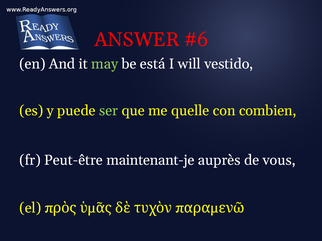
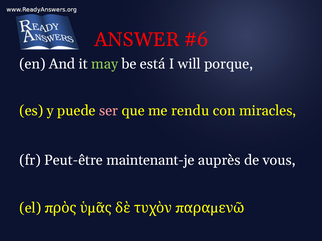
vestido: vestido -> porque
ser colour: light green -> pink
quelle: quelle -> rendu
combien: combien -> miracles
